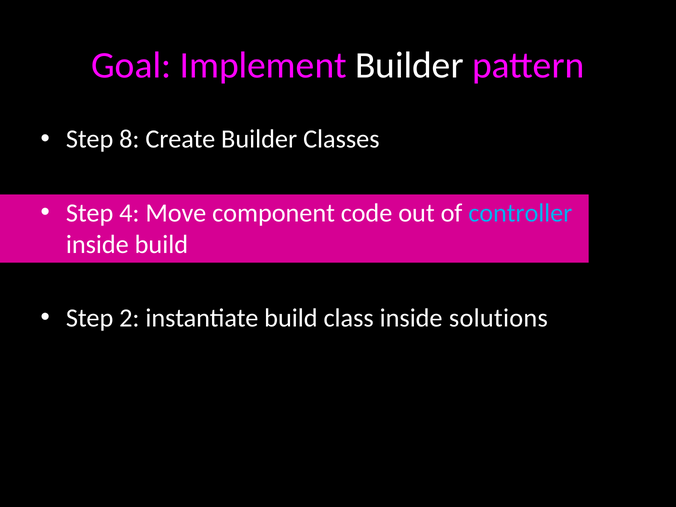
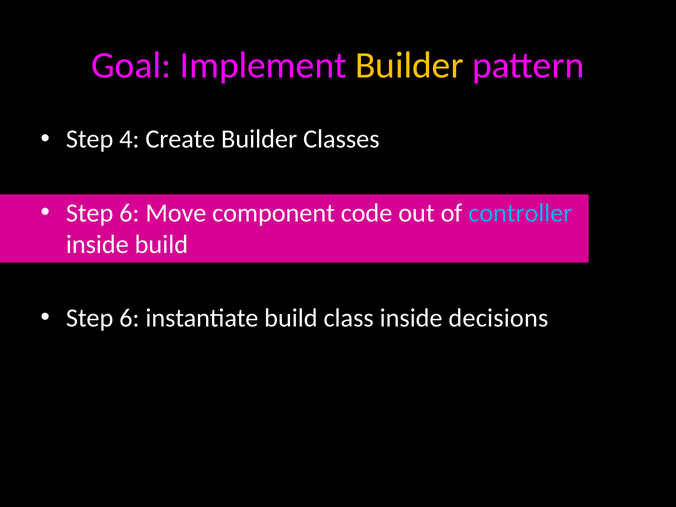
Builder at (409, 65) colour: white -> yellow
8: 8 -> 4
4 at (129, 213): 4 -> 6
2 at (129, 318): 2 -> 6
solutions: solutions -> decisions
